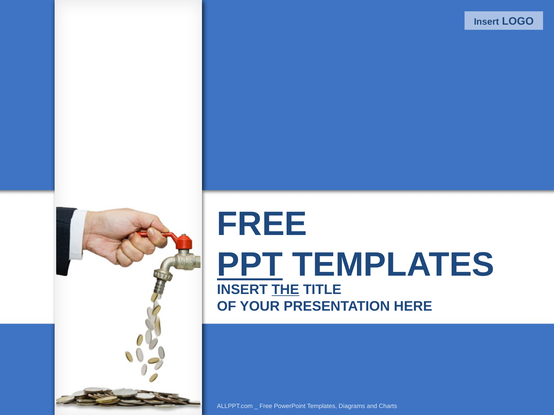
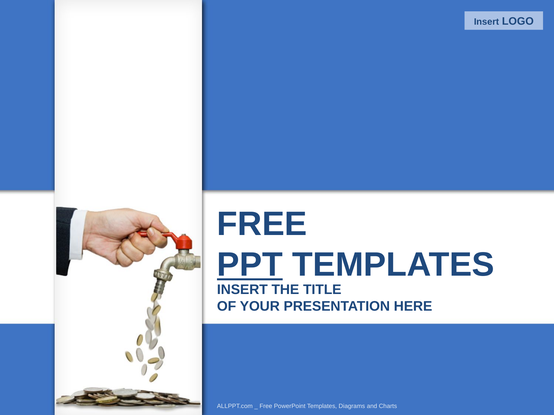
THE underline: present -> none
